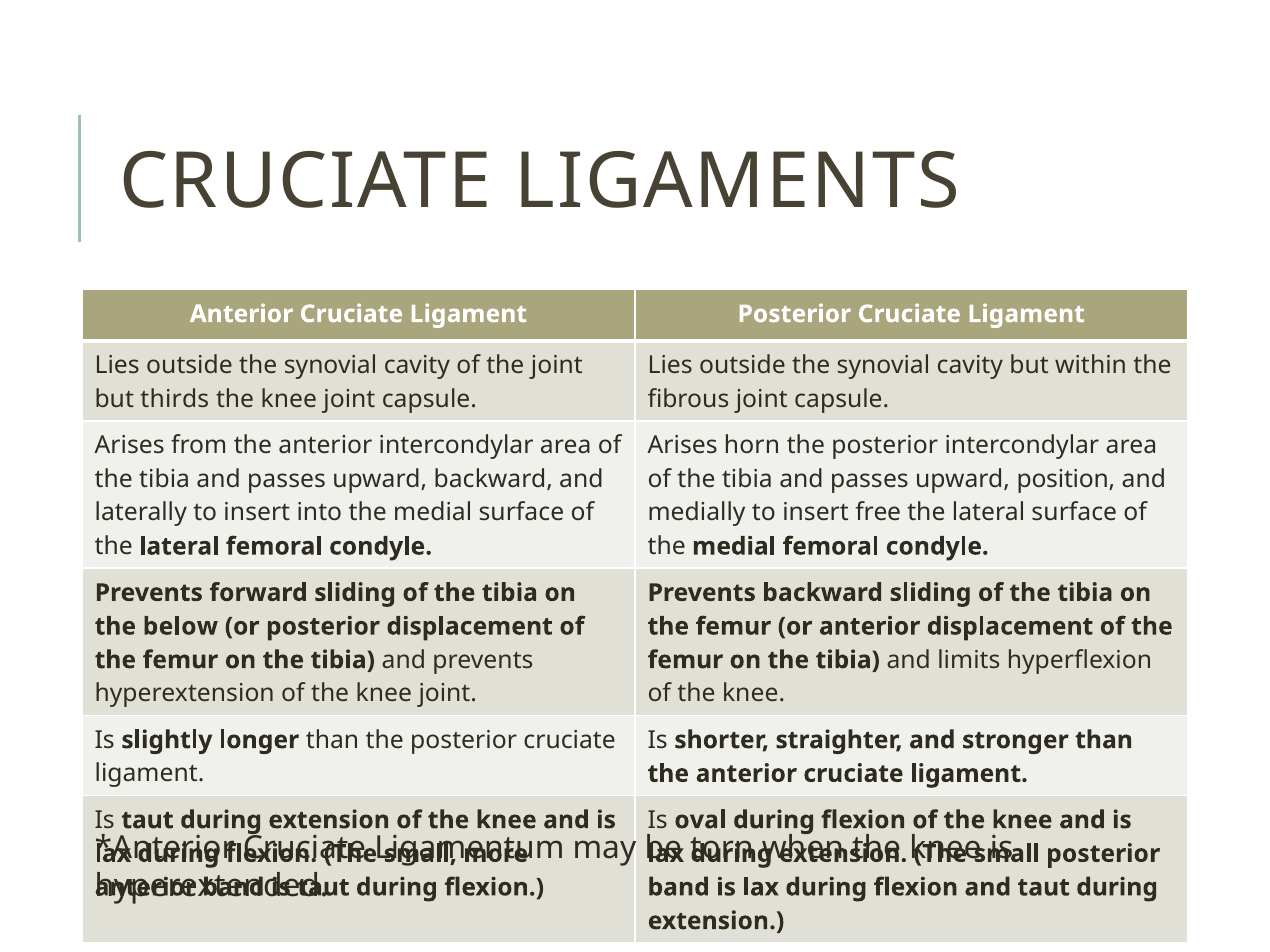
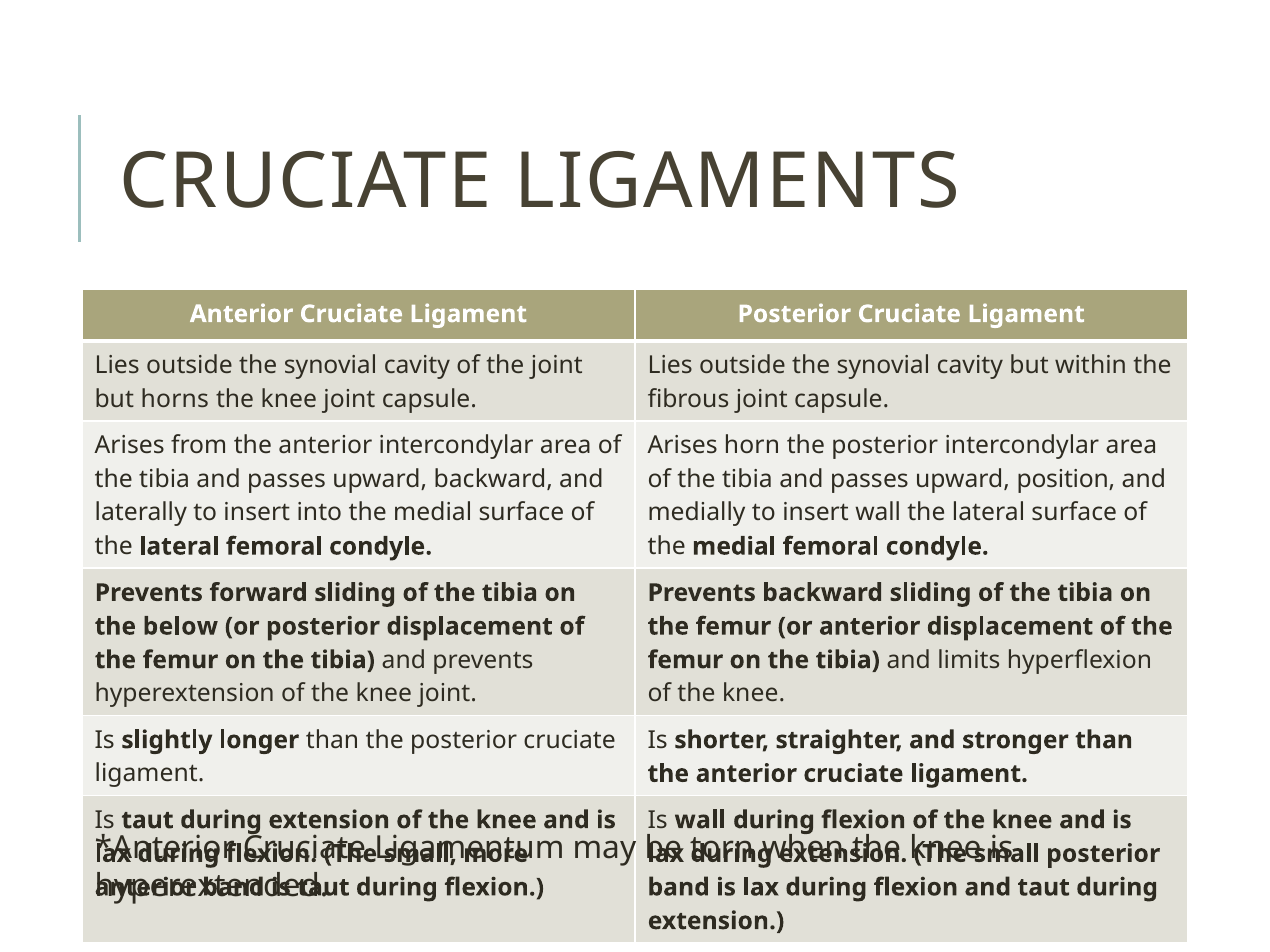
thirds: thirds -> horns
insert free: free -> wall
Is oval: oval -> wall
